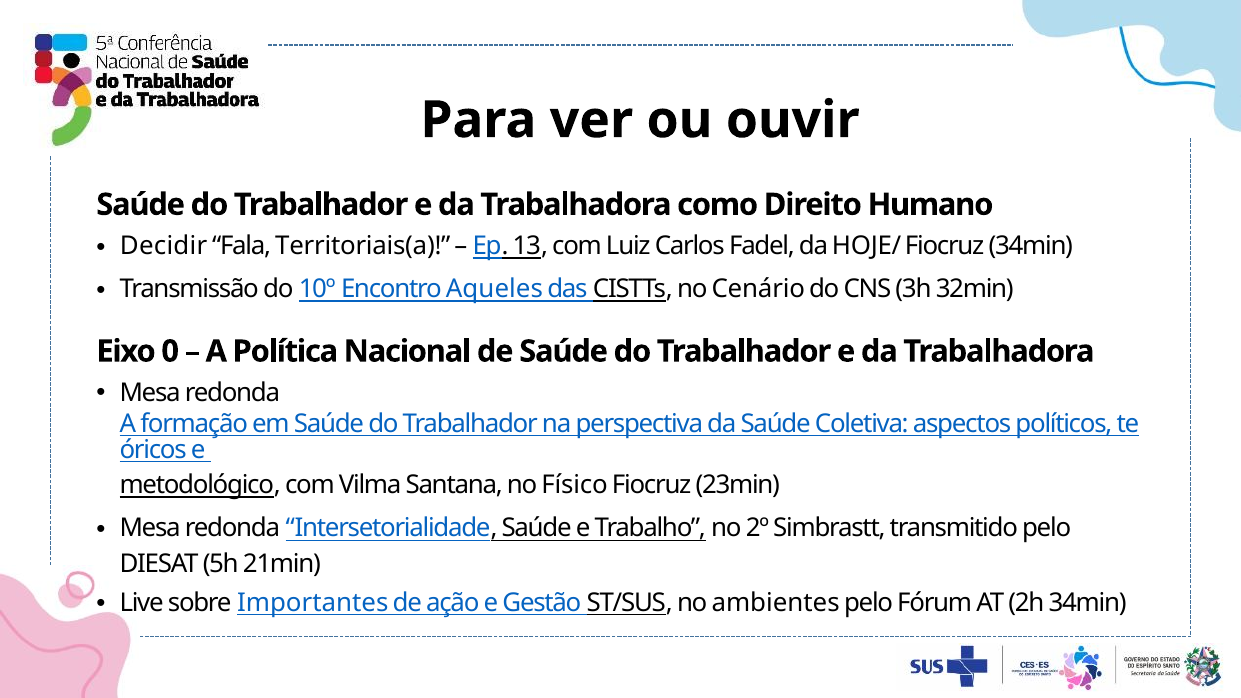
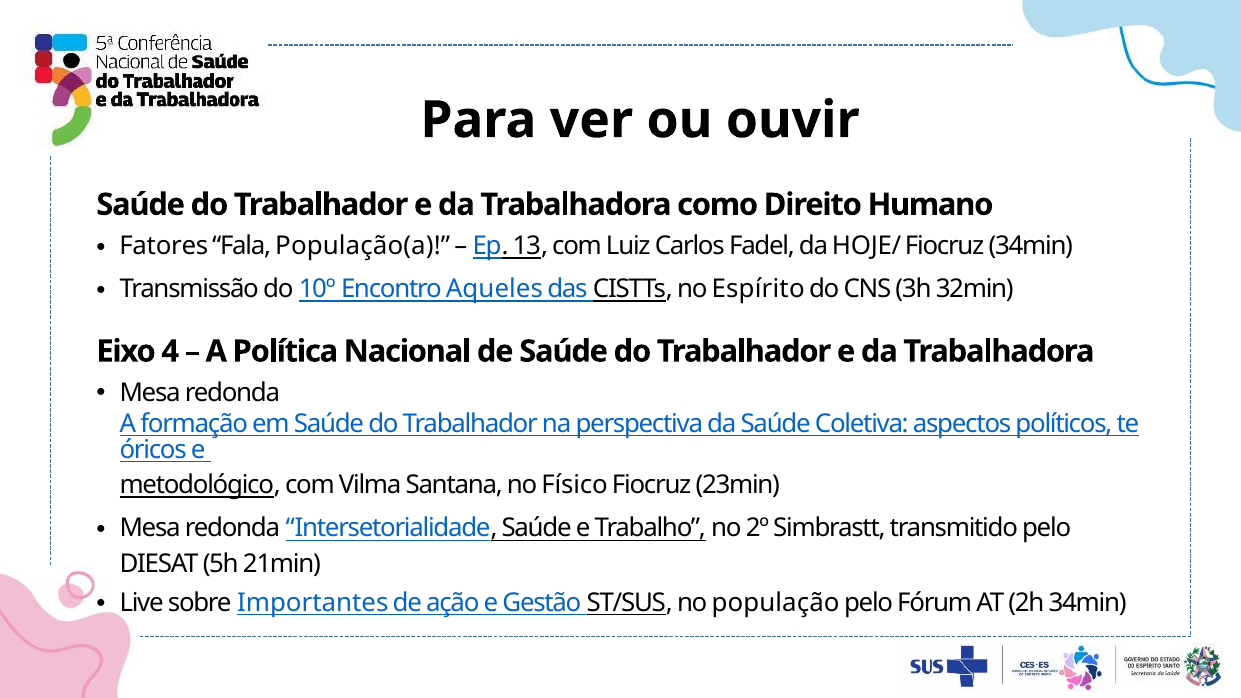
Decidir: Decidir -> Fatores
Territoriais(a: Territoriais(a -> População(a
Cenário: Cenário -> Espírito
0: 0 -> 4
ambientes: ambientes -> população
